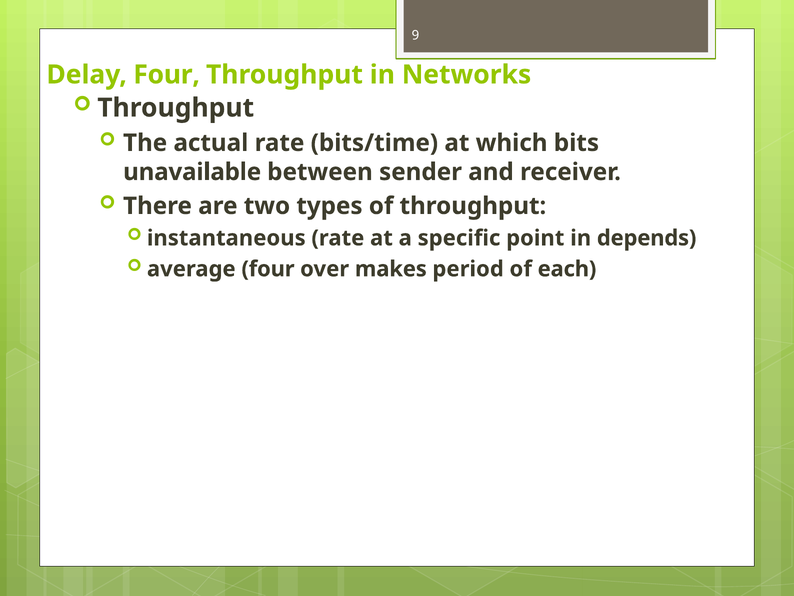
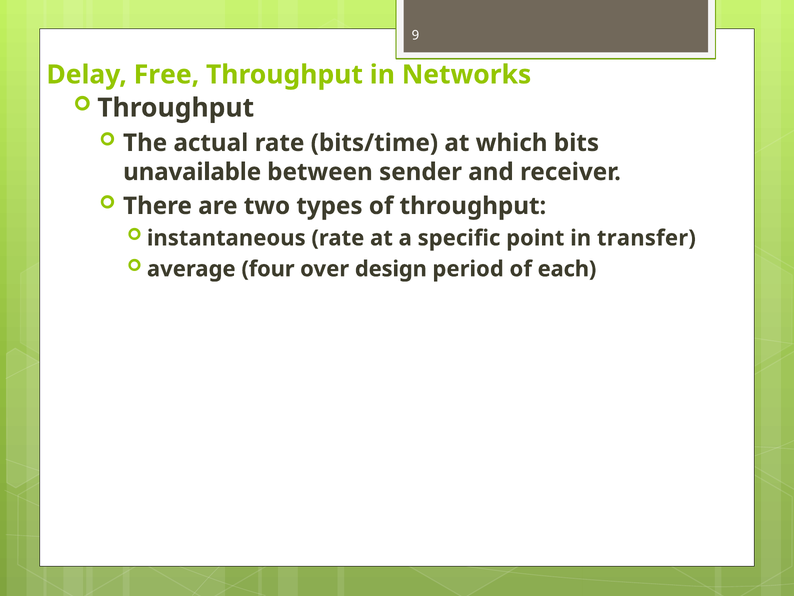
Delay Four: Four -> Free
depends: depends -> transfer
makes: makes -> design
